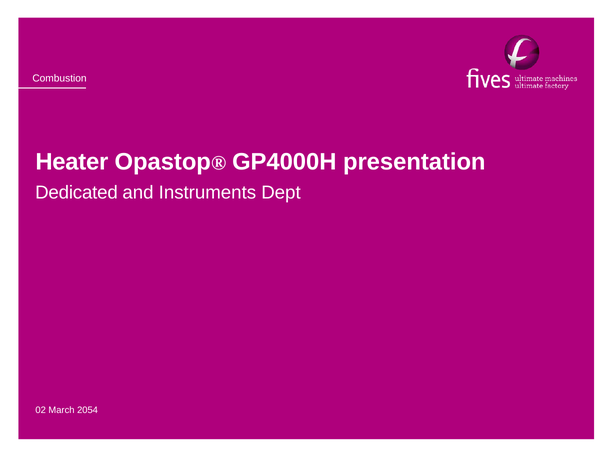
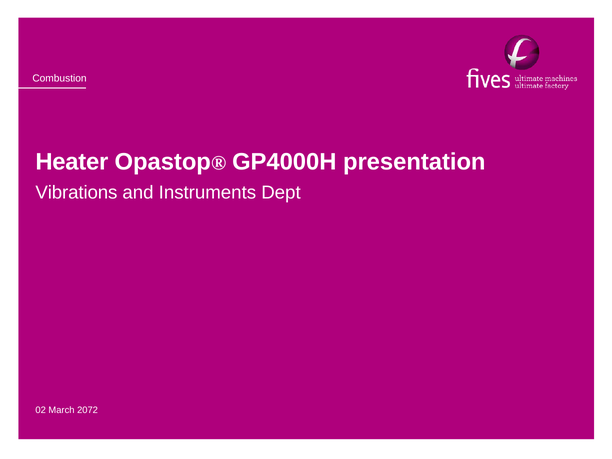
Dedicated: Dedicated -> Vibrations
2054: 2054 -> 2072
